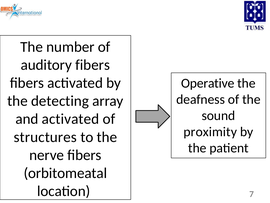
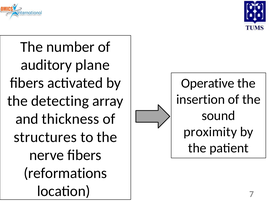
auditory fibers: fibers -> plane
deafness: deafness -> insertion
and activated: activated -> thickness
orbitomeatal: orbitomeatal -> reformations
